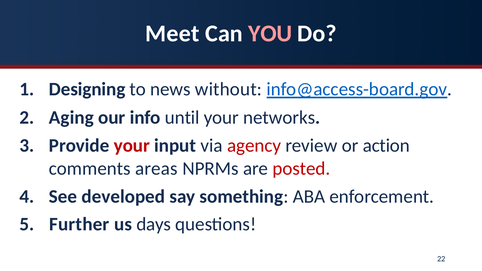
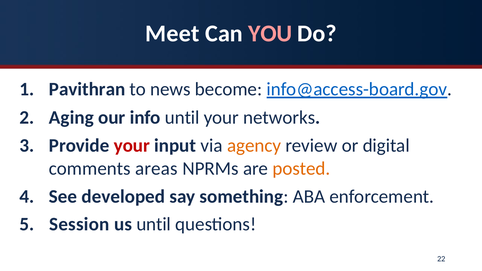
Designing: Designing -> Pavithran
without: without -> become
agency colour: red -> orange
action: action -> digital
posted colour: red -> orange
Further: Further -> Session
us days: days -> until
